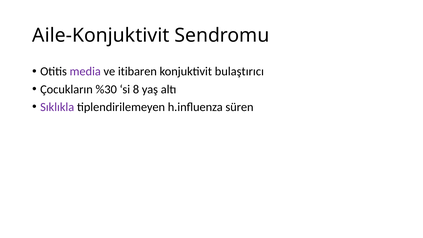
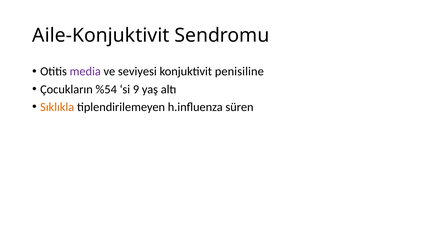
itibaren: itibaren -> seviyesi
bulaştırıcı: bulaştırıcı -> penisiline
%30: %30 -> %54
8: 8 -> 9
Sıklıkla colour: purple -> orange
